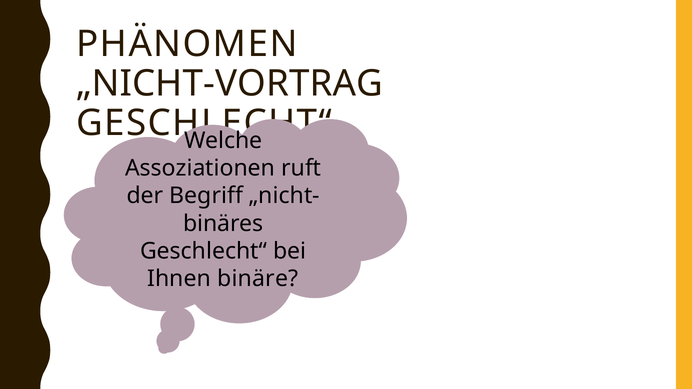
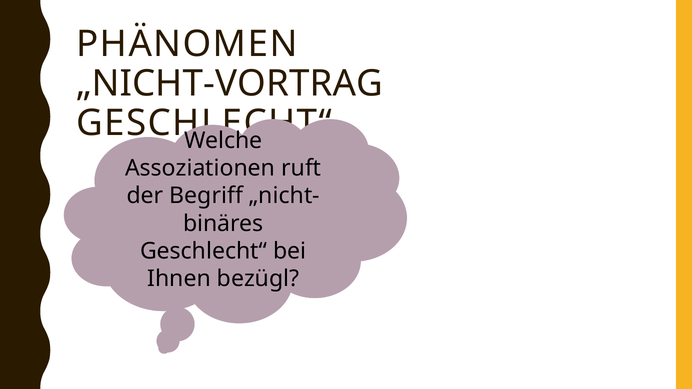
binäre: binäre -> bezügl
